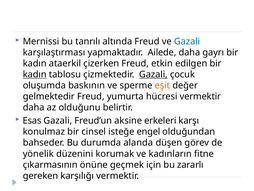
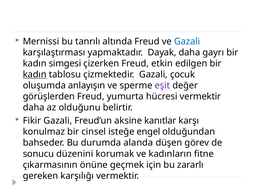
Ailede: Ailede -> Dayak
ataerkil: ataerkil -> simgesi
Gazali at (153, 74) underline: present -> none
baskının: baskının -> anlayışın
eşit colour: orange -> purple
gelmektedir: gelmektedir -> görüşlerden
Esas: Esas -> Fikir
erkeleri: erkeleri -> kanıtlar
yönelik: yönelik -> sonucu
